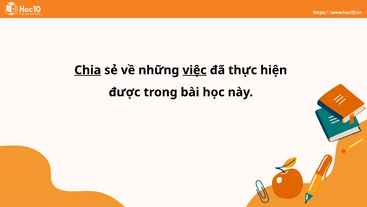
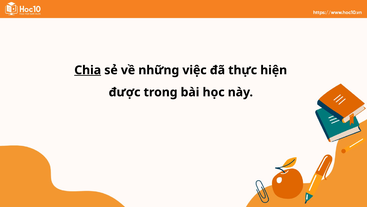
việc underline: present -> none
